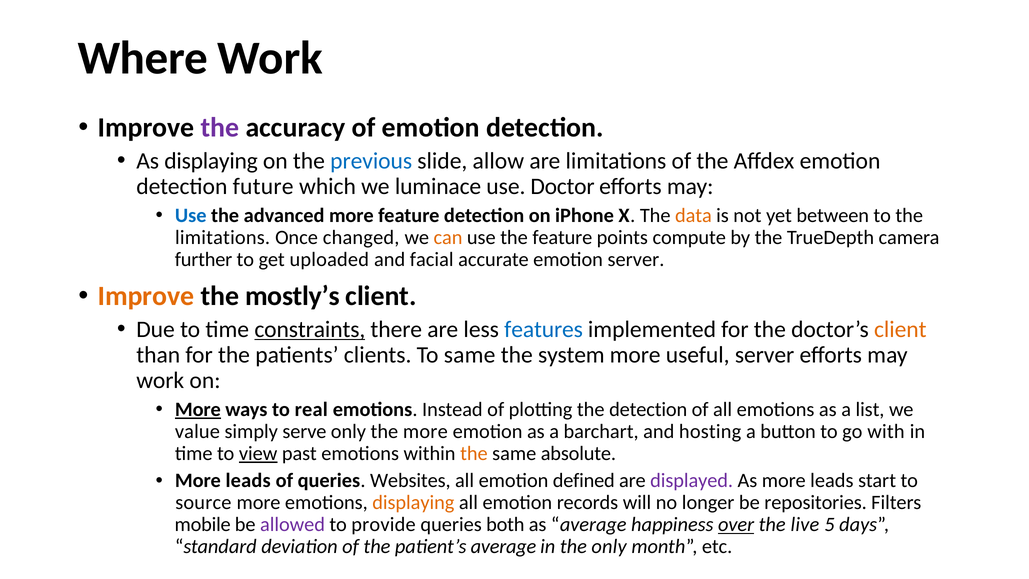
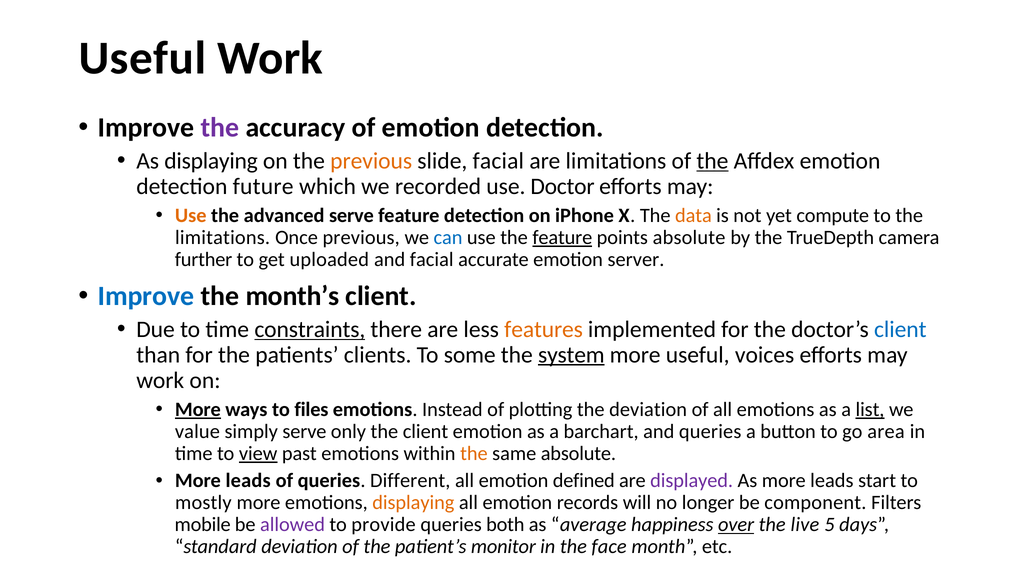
Where at (143, 58): Where -> Useful
previous at (371, 161) colour: blue -> orange
slide allow: allow -> facial
the at (712, 161) underline: none -> present
luminace: luminace -> recorded
Use at (191, 215) colour: blue -> orange
advanced more: more -> serve
between: between -> compute
Once changed: changed -> previous
can colour: orange -> blue
feature at (562, 237) underline: none -> present
points compute: compute -> absolute
Improve at (146, 296) colour: orange -> blue
mostly’s: mostly’s -> month’s
features colour: blue -> orange
client at (900, 329) colour: orange -> blue
To same: same -> some
system underline: none -> present
useful server: server -> voices
real: real -> files
the detection: detection -> deviation
list underline: none -> present
the more: more -> client
and hosting: hosting -> queries
with: with -> area
Websites: Websites -> Different
source: source -> mostly
repositories: repositories -> component
patient’s average: average -> monitor
the only: only -> face
